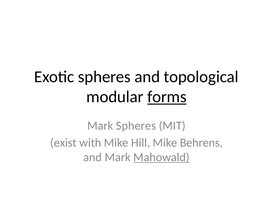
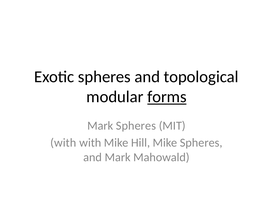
exist at (63, 143): exist -> with
Mike Behrens: Behrens -> Spheres
Mahowald underline: present -> none
